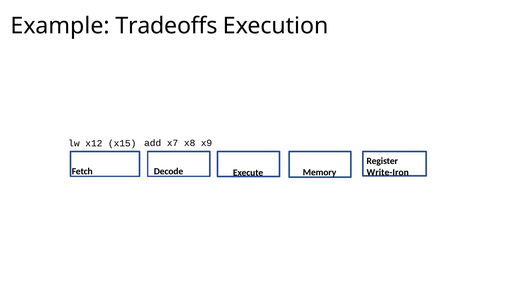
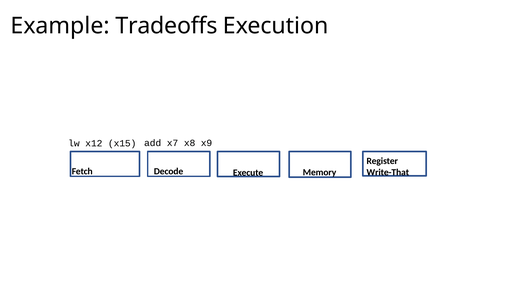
Write-Iron: Write-Iron -> Write-That
